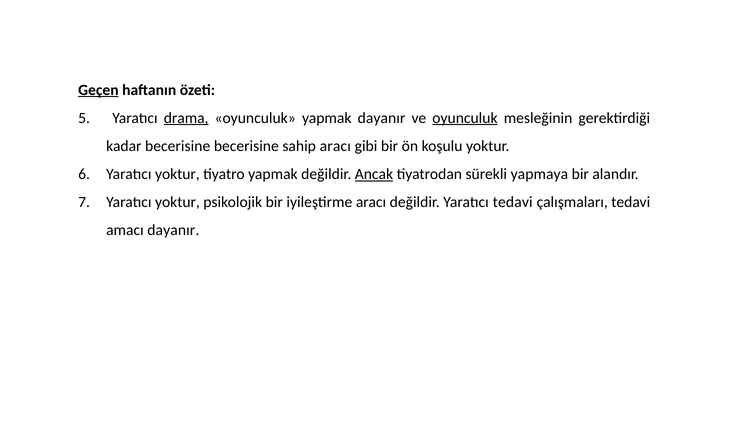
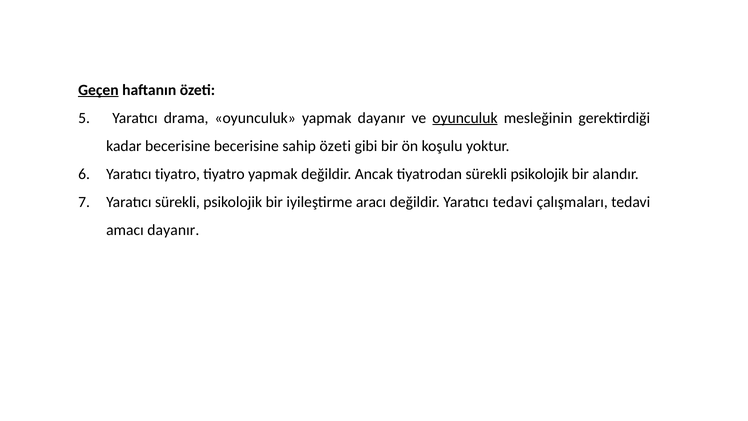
drama underline: present -> none
sahip aracı: aracı -> özeti
yoktur at (177, 174): yoktur -> tiyatro
Ancak underline: present -> none
tiyatrodan sürekli yapmaya: yapmaya -> psikolojik
yoktur at (177, 202): yoktur -> sürekli
